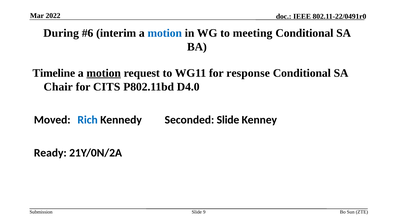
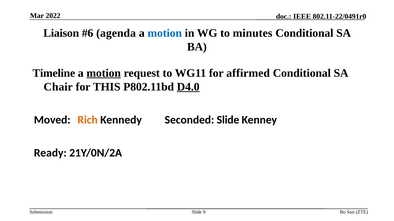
During: During -> Liaison
interim: interim -> agenda
meeting: meeting -> minutes
response: response -> affirmed
CITS: CITS -> THIS
D4.0 underline: none -> present
Rich colour: blue -> orange
